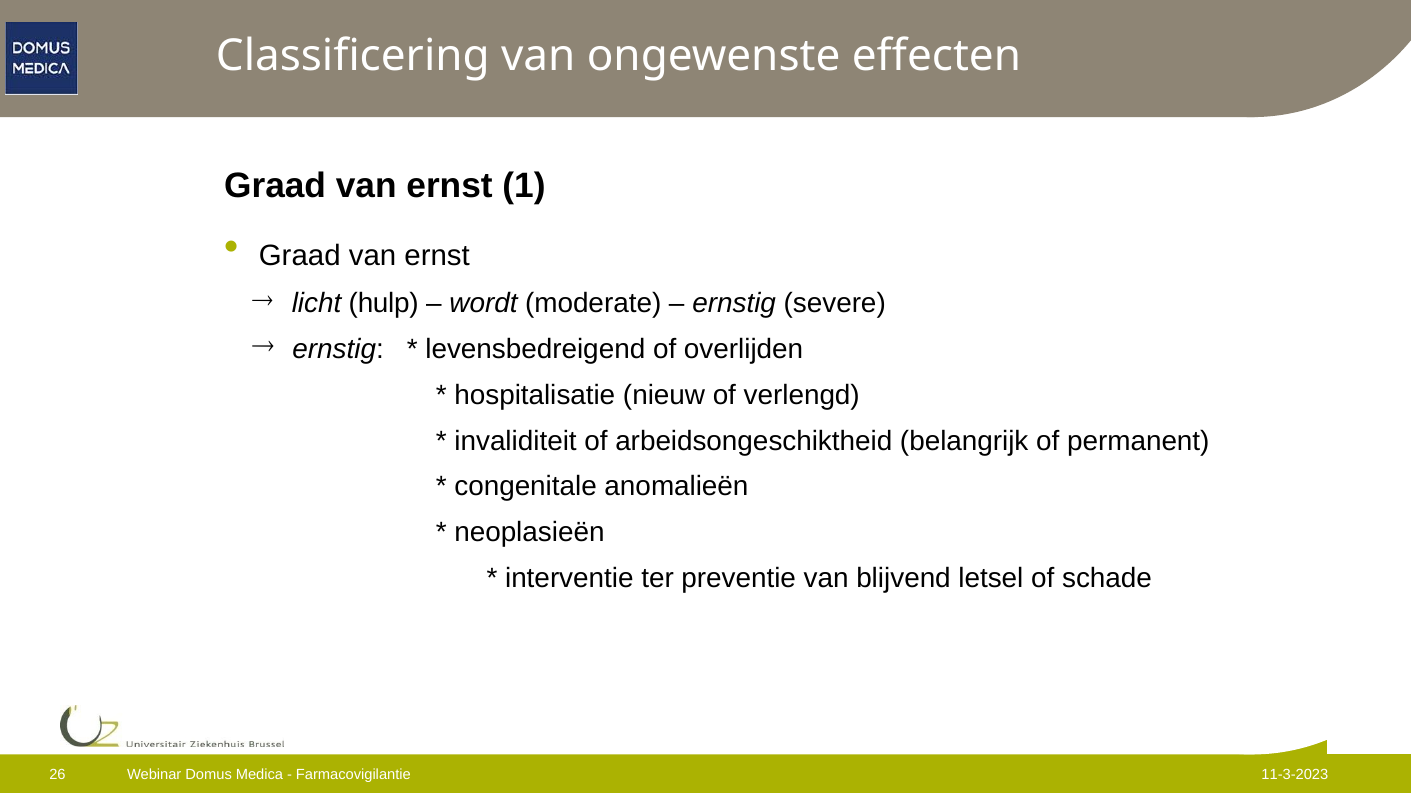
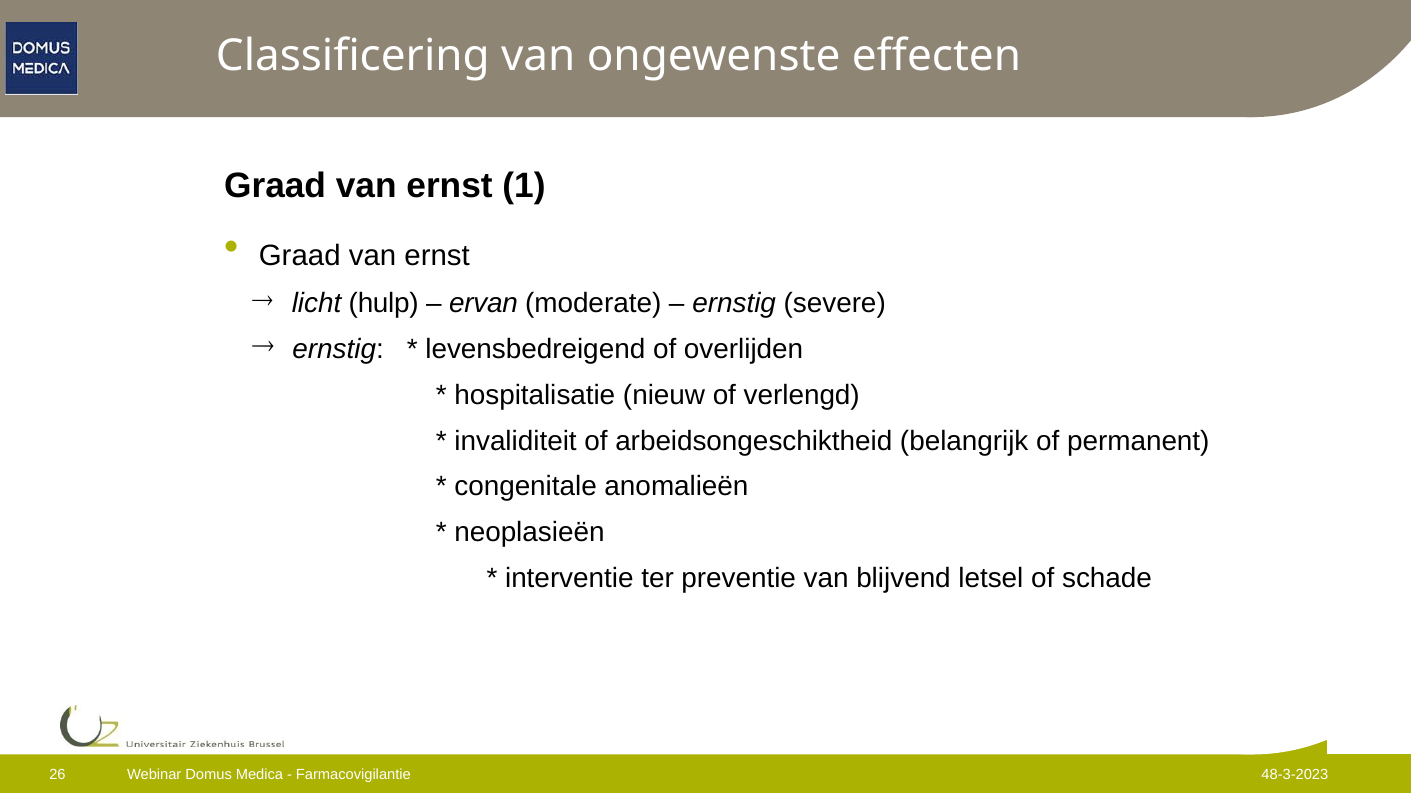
wordt: wordt -> ervan
11-3-2023: 11-3-2023 -> 48-3-2023
